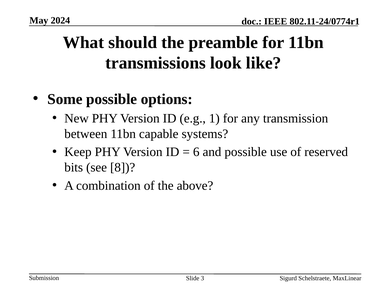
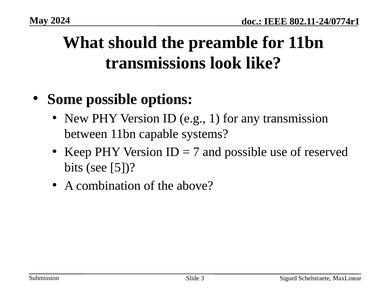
6: 6 -> 7
8: 8 -> 5
